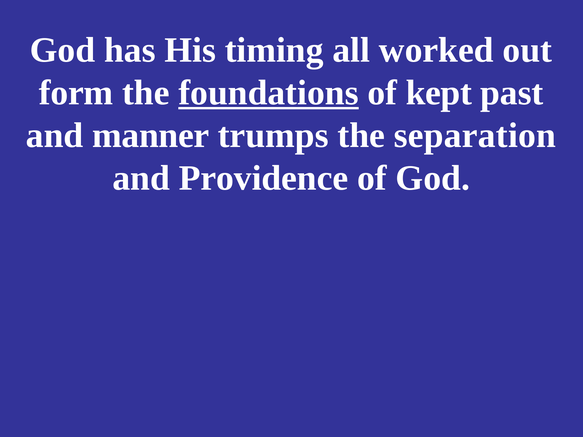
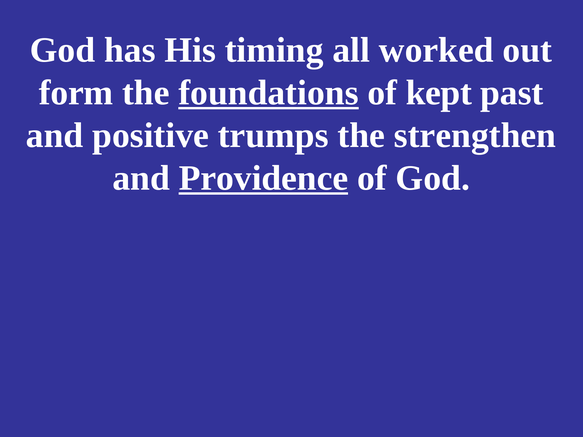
manner: manner -> positive
separation: separation -> strengthen
Providence underline: none -> present
